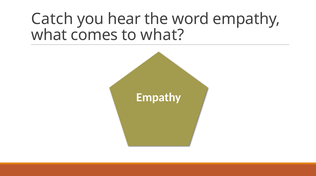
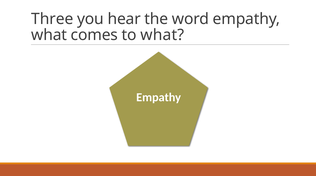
Catch: Catch -> Three
